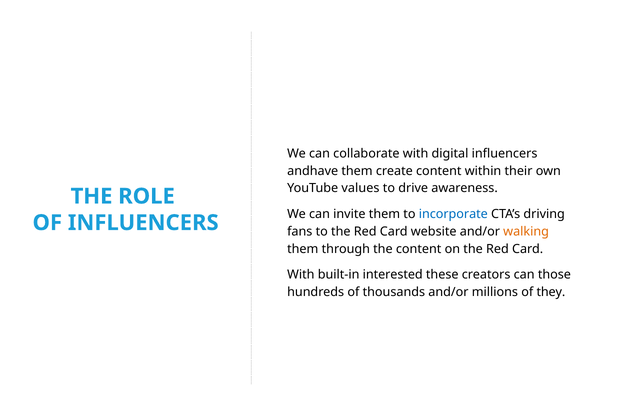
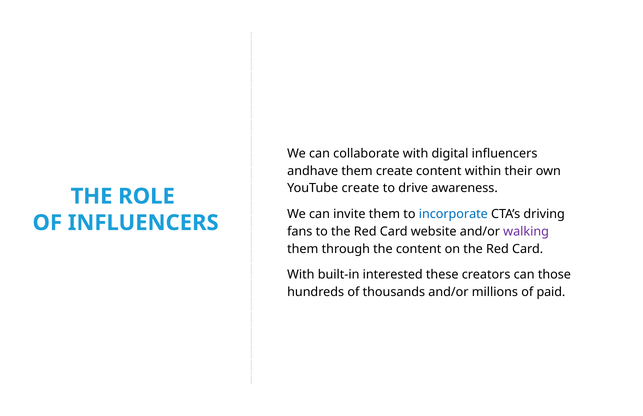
YouTube values: values -> create
walking colour: orange -> purple
they: they -> paid
